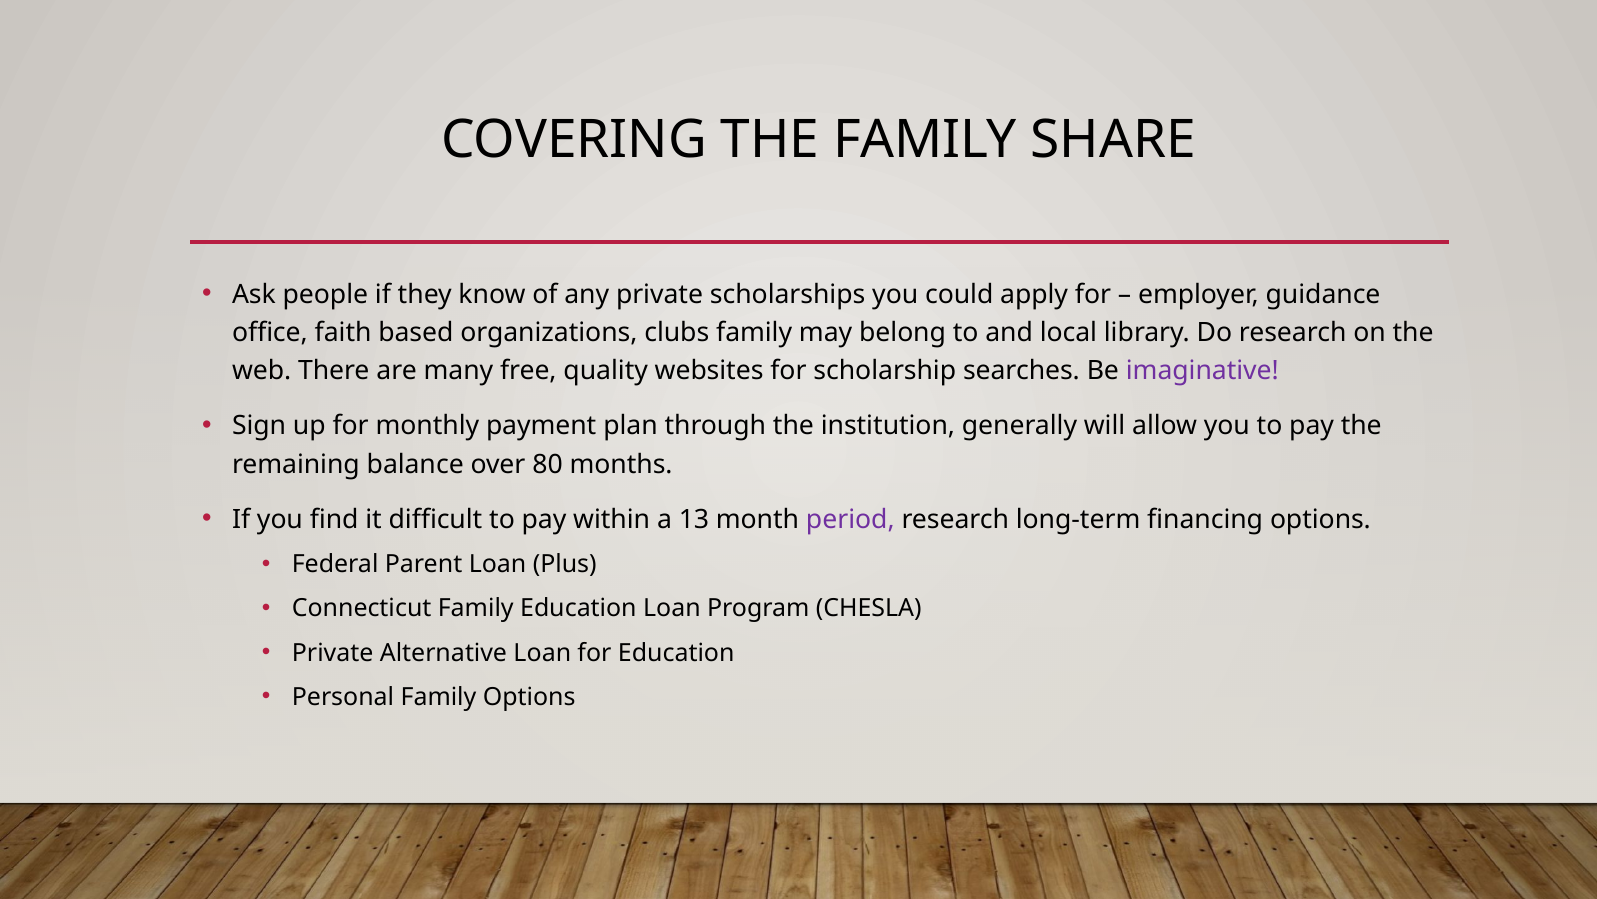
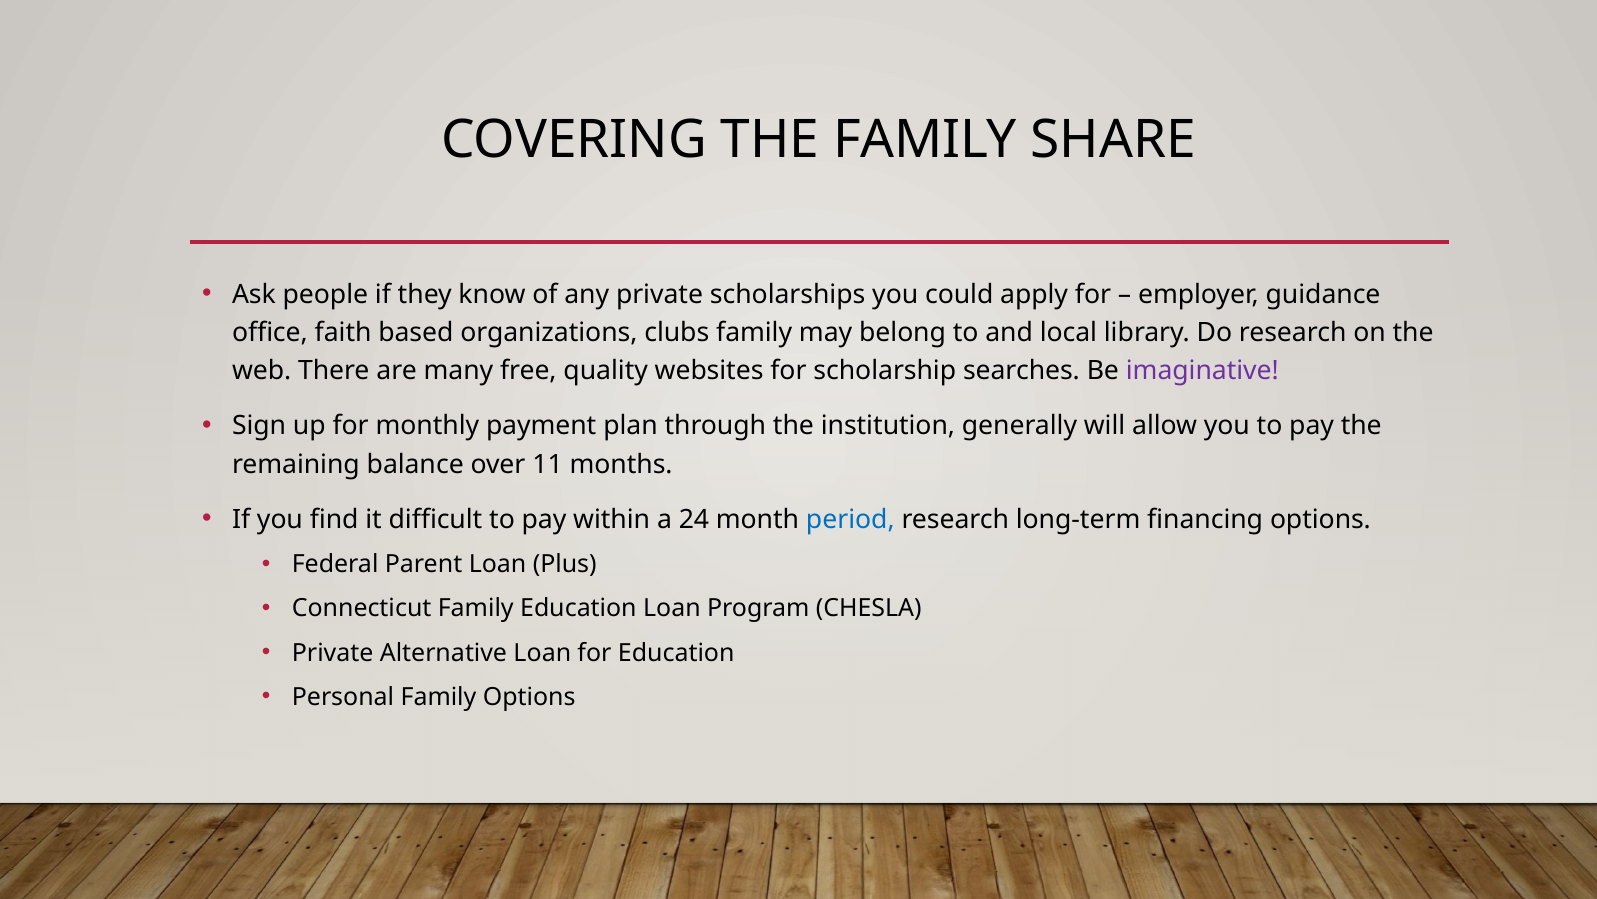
80: 80 -> 11
13: 13 -> 24
period colour: purple -> blue
